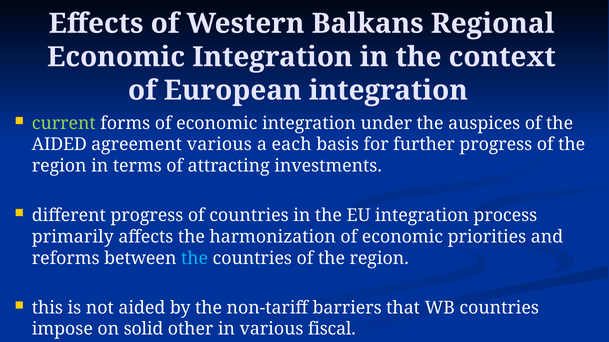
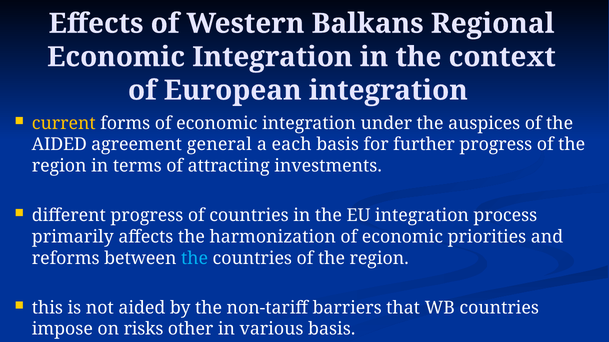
current colour: light green -> yellow
agreement various: various -> general
solid: solid -> risks
various fiscal: fiscal -> basis
